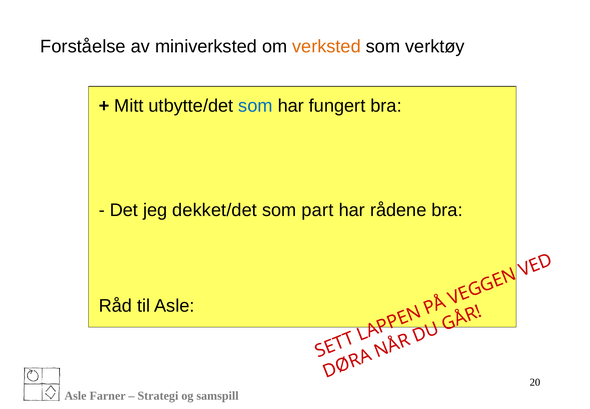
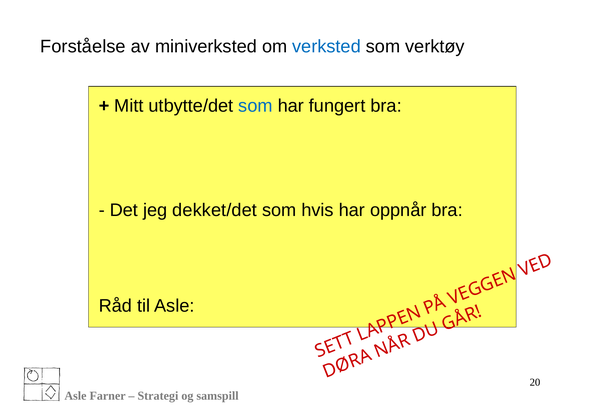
verksted colour: orange -> blue
part: part -> hvis
rådene: rådene -> oppnår
